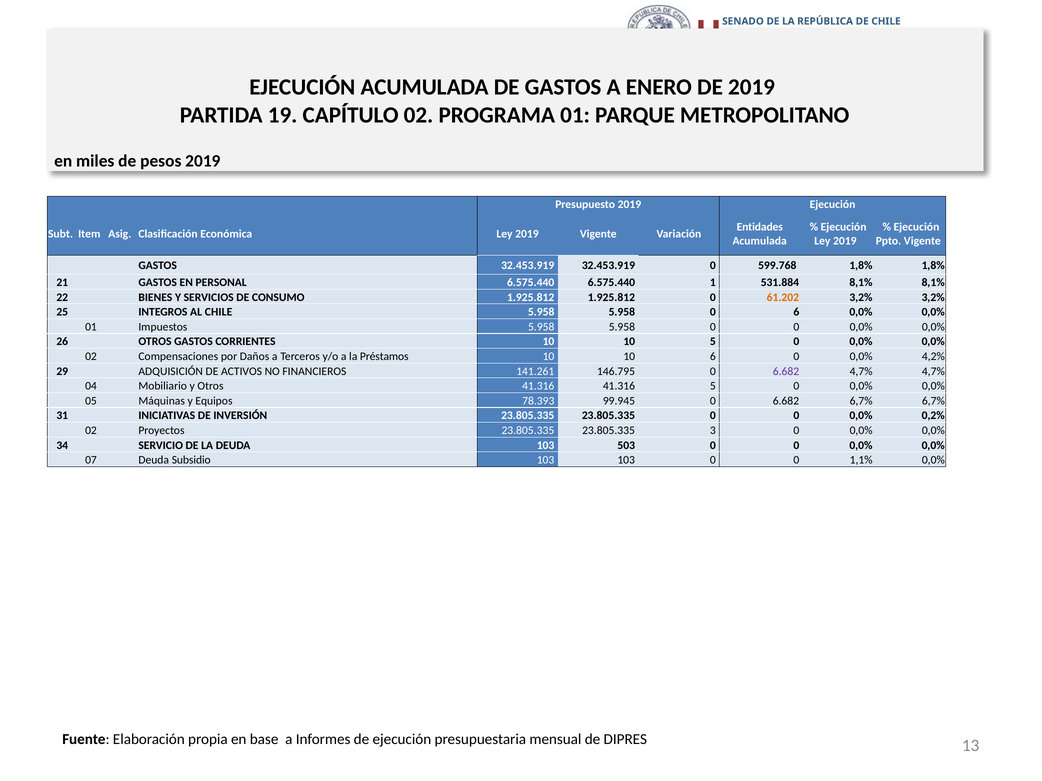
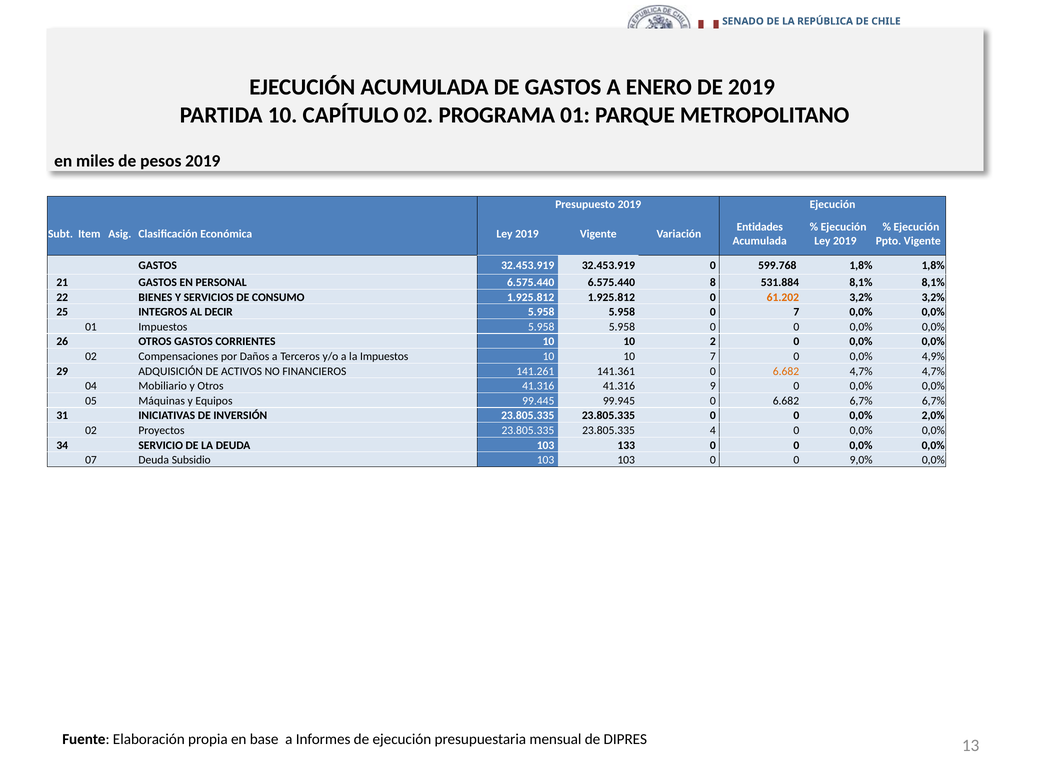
PARTIDA 19: 19 -> 10
1: 1 -> 8
AL CHILE: CHILE -> DECIR
0 6: 6 -> 7
10 5: 5 -> 2
la Préstamos: Préstamos -> Impuestos
10 6: 6 -> 7
4,2%: 4,2% -> 4,9%
146.795: 146.795 -> 141.361
6.682 at (786, 372) colour: purple -> orange
41.316 5: 5 -> 9
78.393: 78.393 -> 99.445
0,2%: 0,2% -> 2,0%
3: 3 -> 4
503: 503 -> 133
1,1%: 1,1% -> 9,0%
